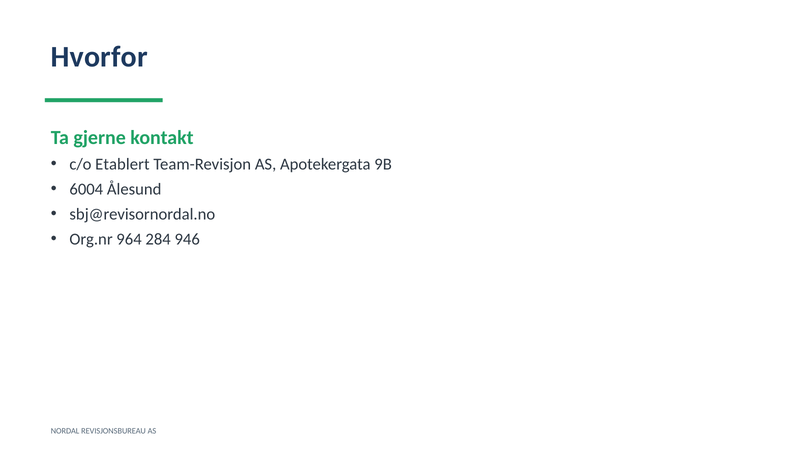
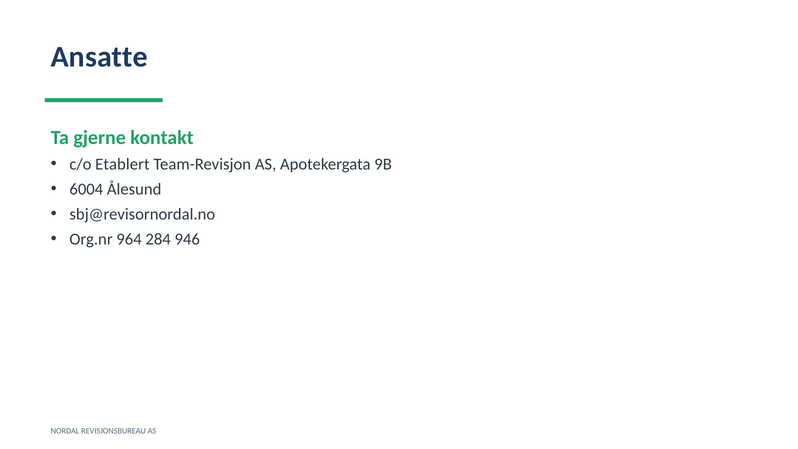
Hvorfor: Hvorfor -> Ansatte
